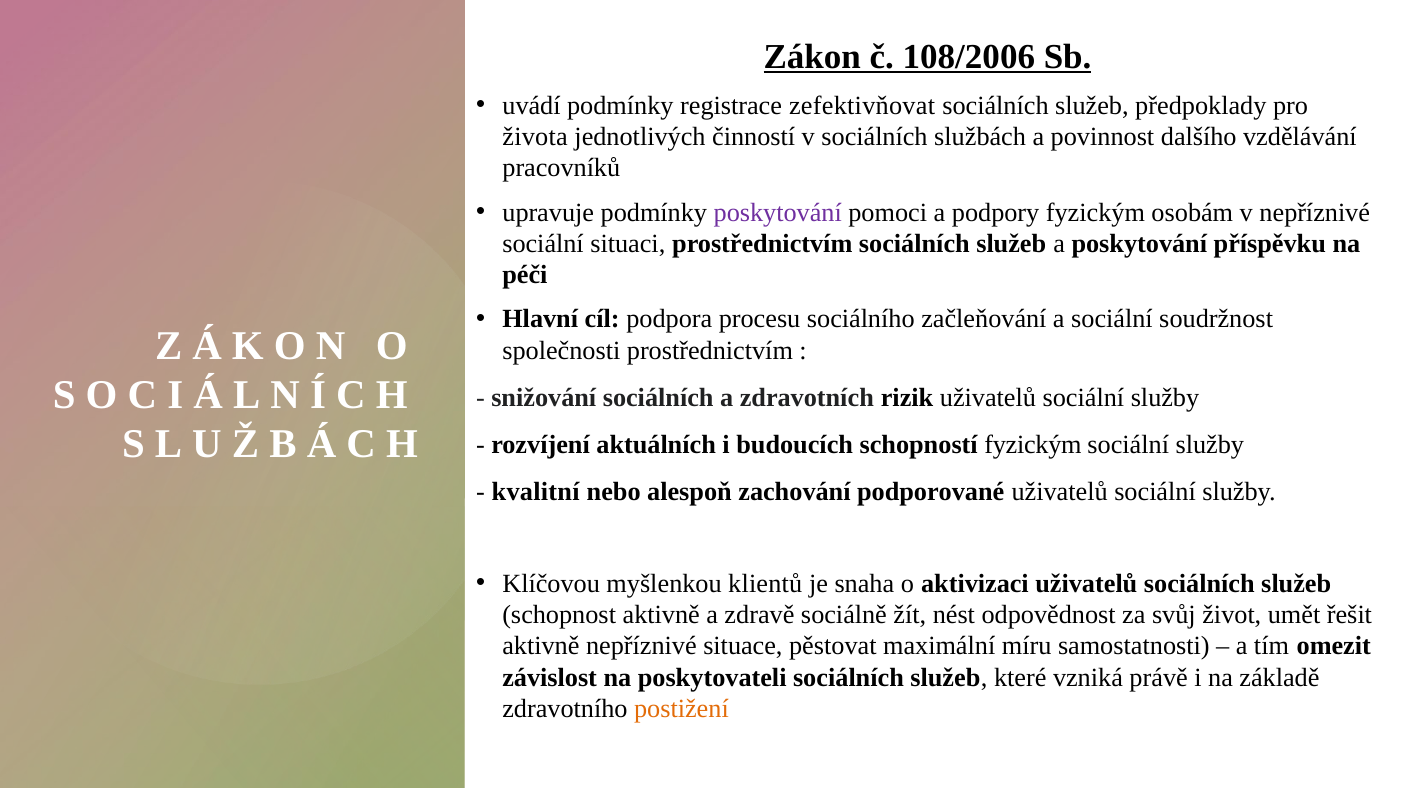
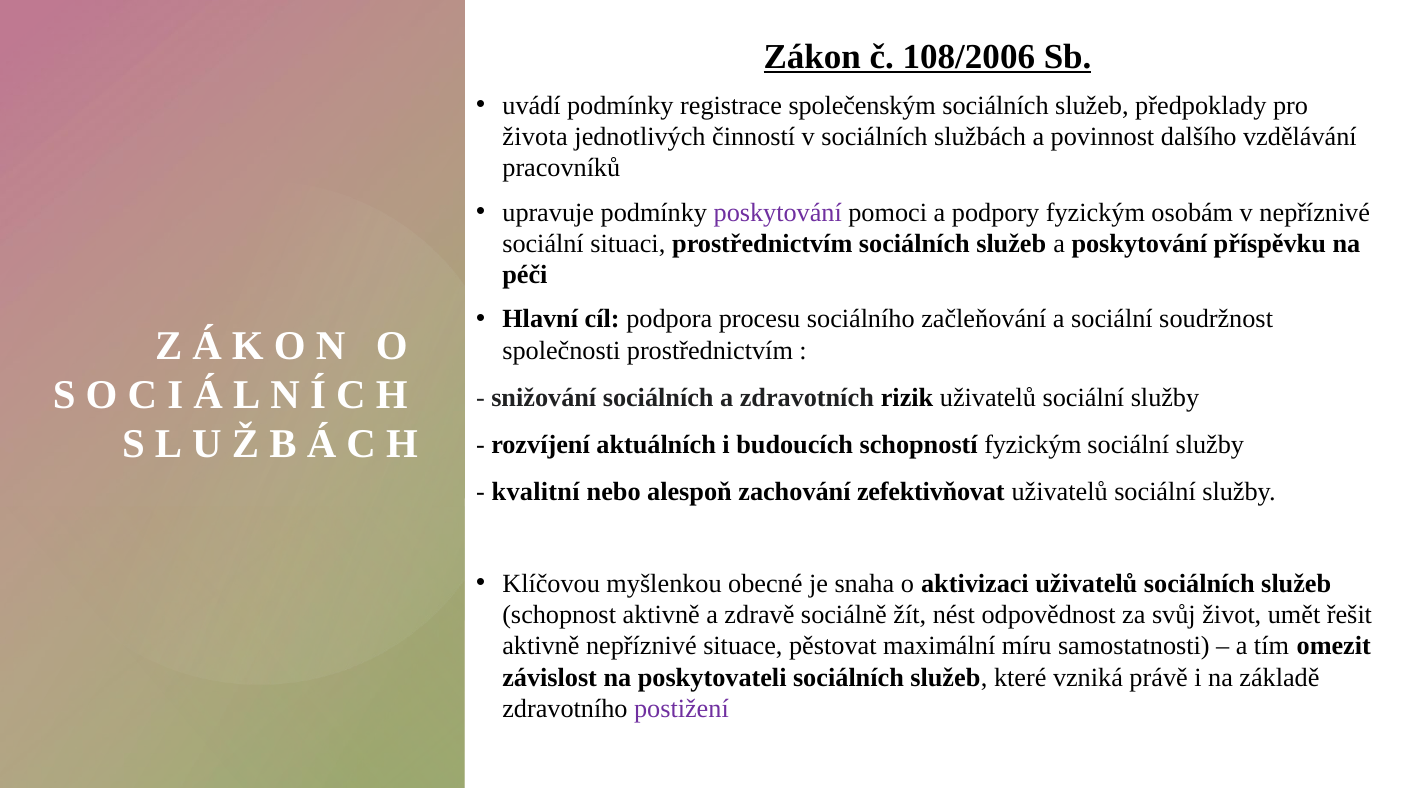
zefektivňovat: zefektivňovat -> společenským
podporované: podporované -> zefektivňovat
klientů: klientů -> obecné
postižení colour: orange -> purple
